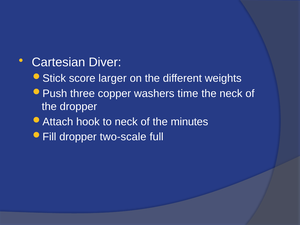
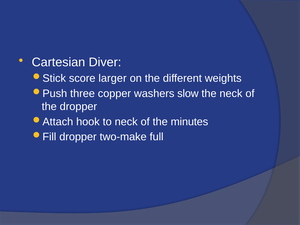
time: time -> slow
two-scale: two-scale -> two-make
